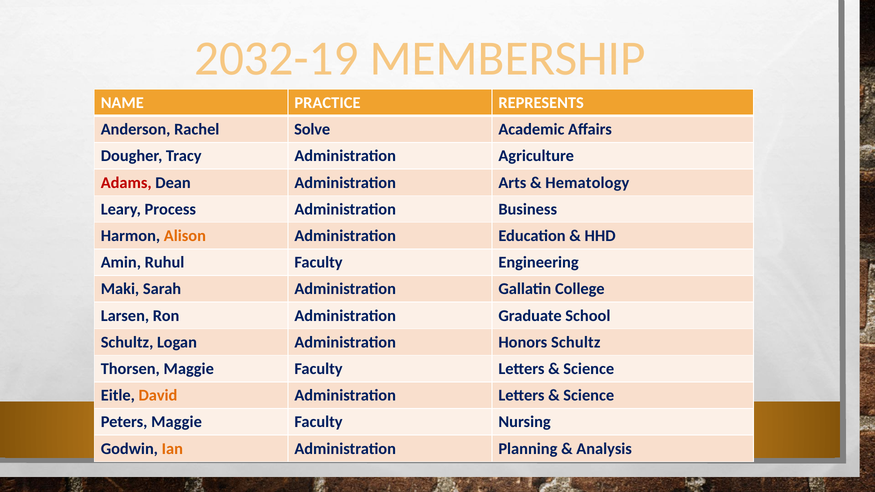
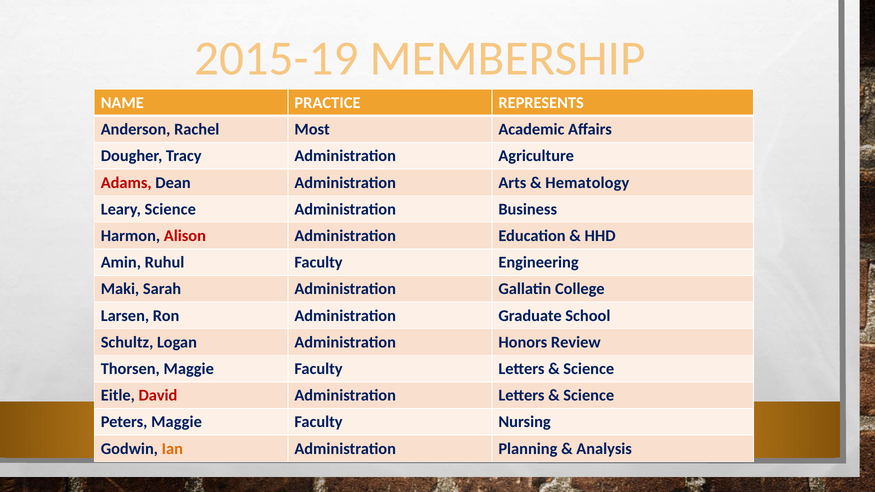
2032-19: 2032-19 -> 2015-19
Solve: Solve -> Most
Leary Process: Process -> Science
Alison colour: orange -> red
Honors Schultz: Schultz -> Review
David colour: orange -> red
